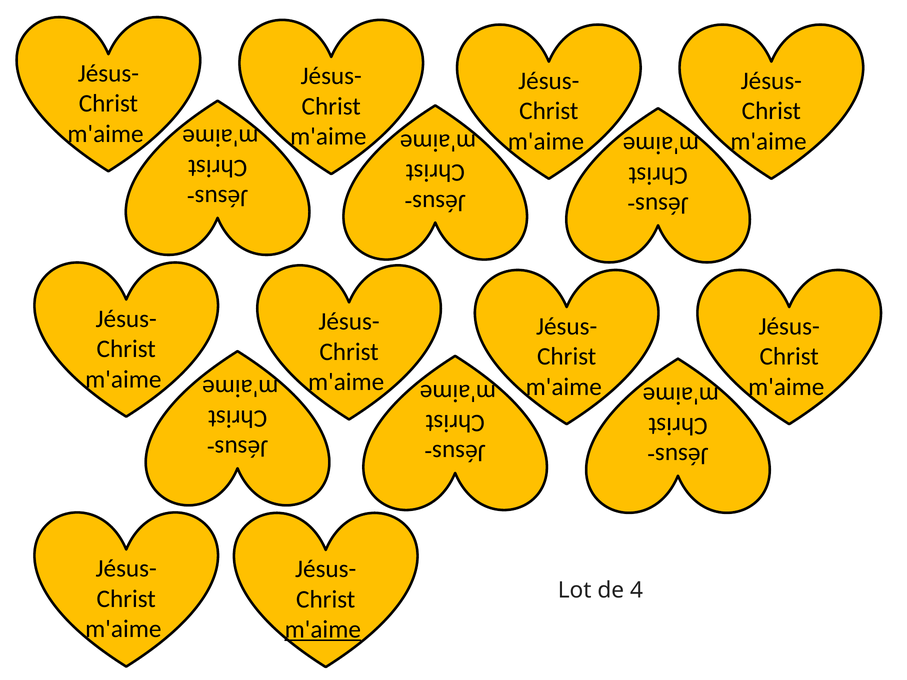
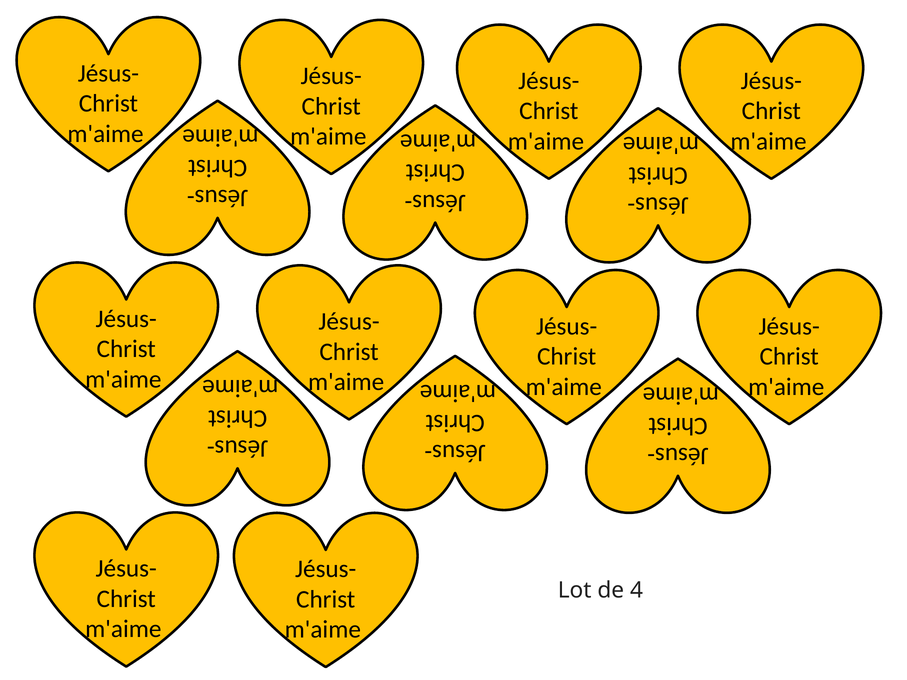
m'aime at (323, 630) underline: present -> none
